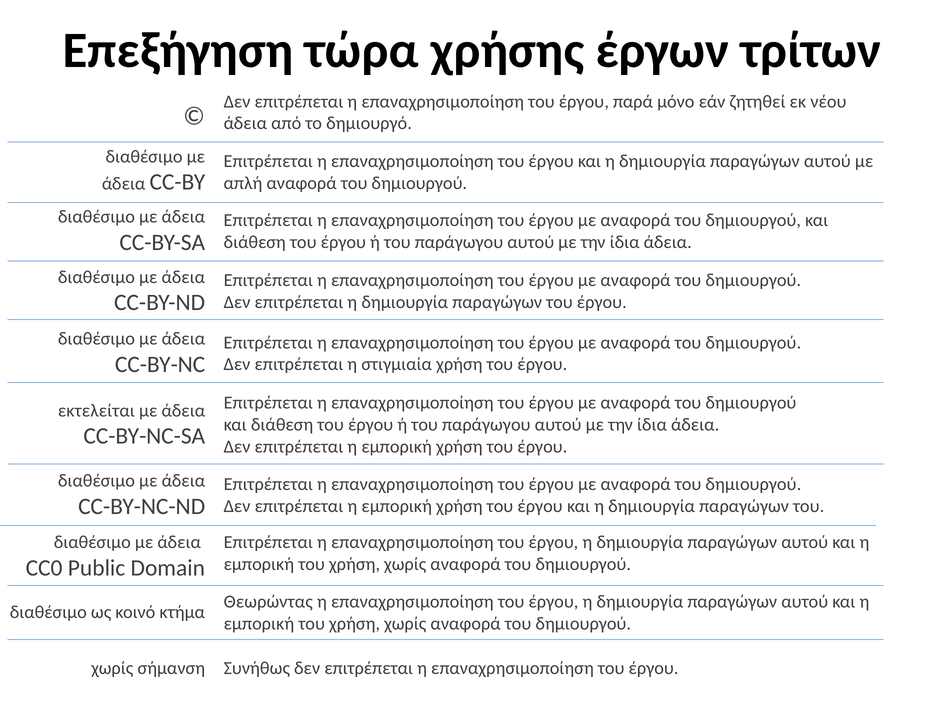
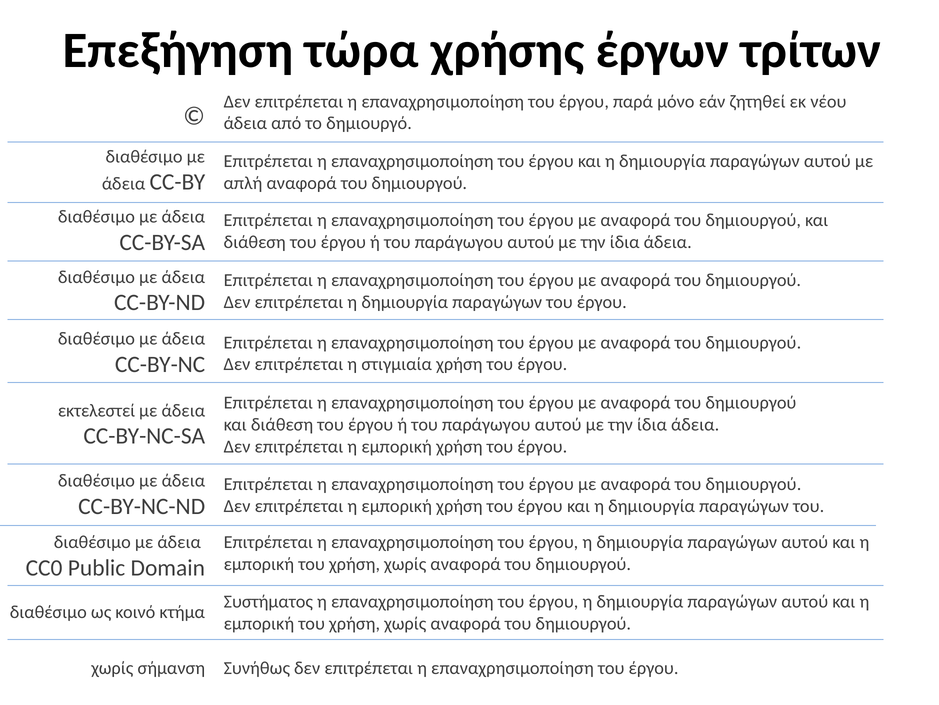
εκτελείται: εκτελείται -> εκτελεστεί
Θεωρώντας: Θεωρώντας -> Συστήματος
